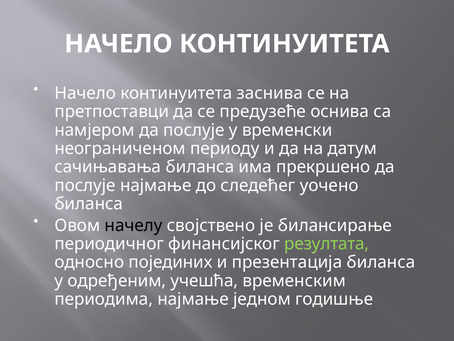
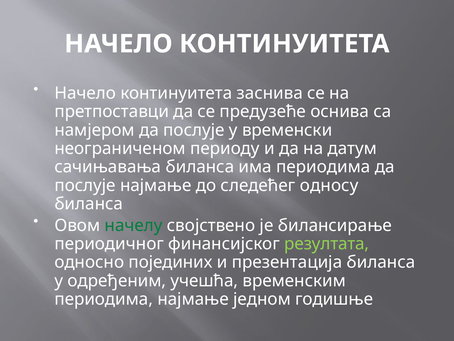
има прекршено: прекршено -> периодима
уочено: уочено -> односу
начелу colour: black -> green
